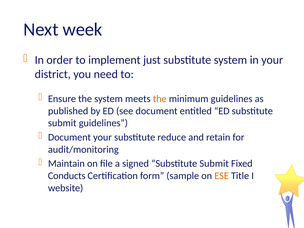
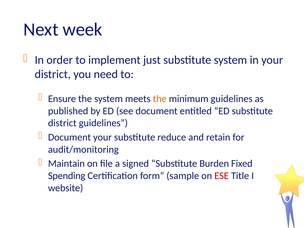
submit at (62, 123): submit -> district
signed Substitute Submit: Submit -> Burden
Conducts: Conducts -> Spending
ESE colour: orange -> red
